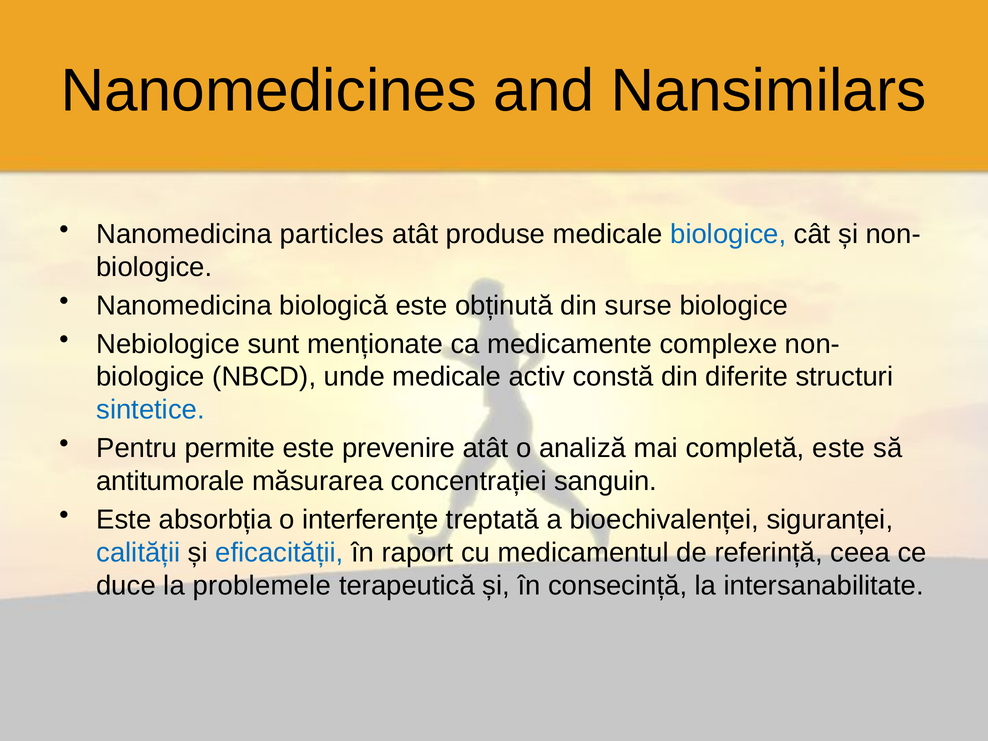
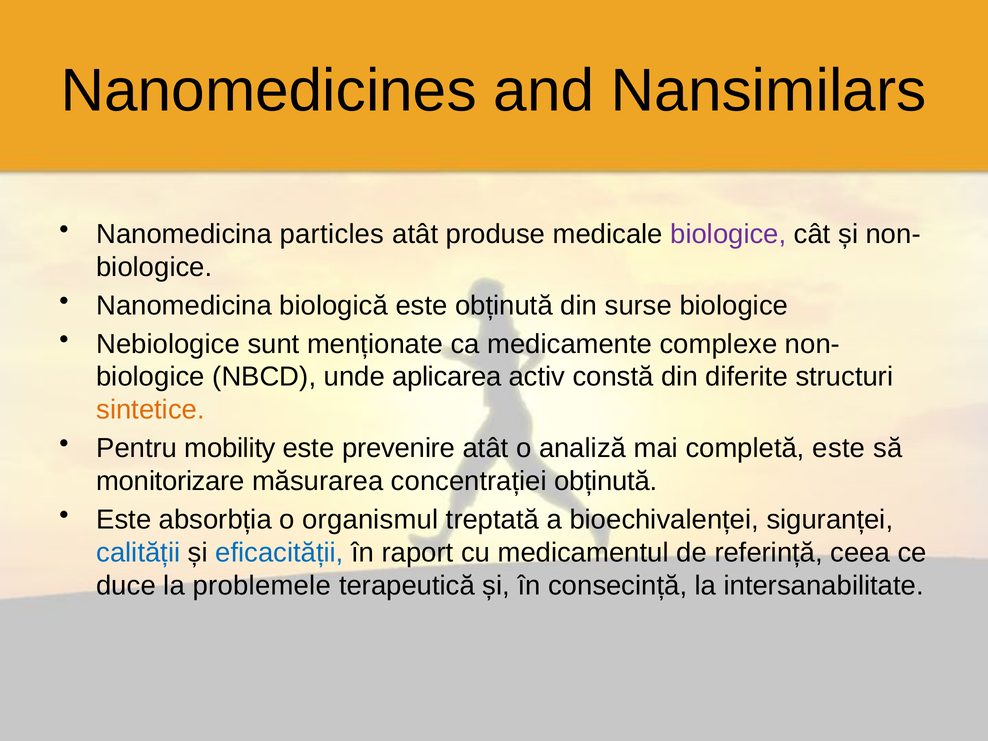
biologice at (728, 234) colour: blue -> purple
unde medicale: medicale -> aplicarea
sintetice colour: blue -> orange
permite: permite -> mobility
antitumorale: antitumorale -> monitorizare
concentrației sanguin: sanguin -> obținută
interferenţe: interferenţe -> organismul
